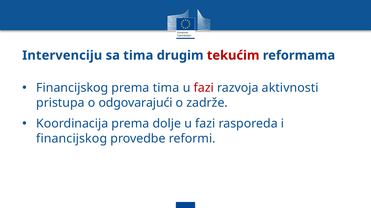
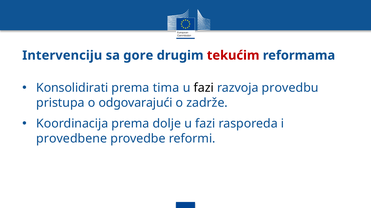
sa tima: tima -> gore
Financijskog at (72, 88): Financijskog -> Konsolidirati
fazi at (204, 88) colour: red -> black
aktivnosti: aktivnosti -> provedbu
financijskog at (72, 139): financijskog -> provedbene
